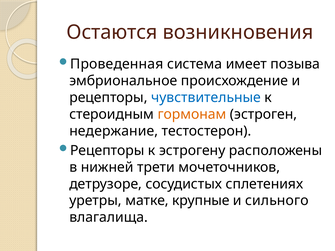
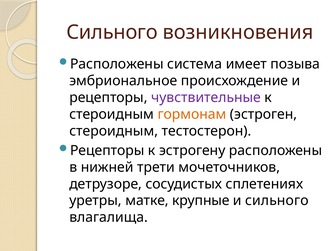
Остаются at (112, 32): Остаются -> Сильного
Проведенная at (117, 64): Проведенная -> Расположены
чувствительные colour: blue -> purple
недержание at (114, 131): недержание -> стероидным
